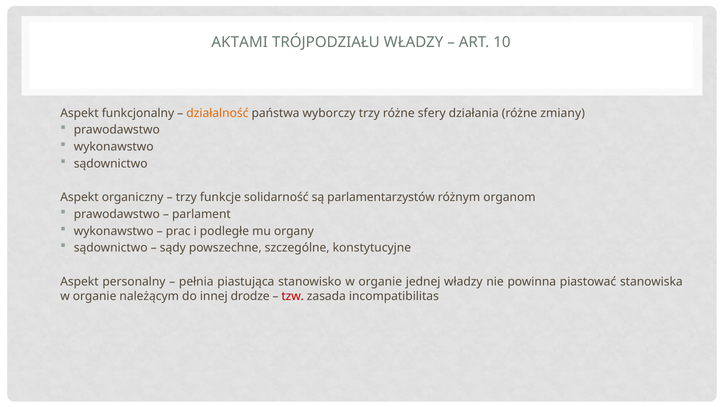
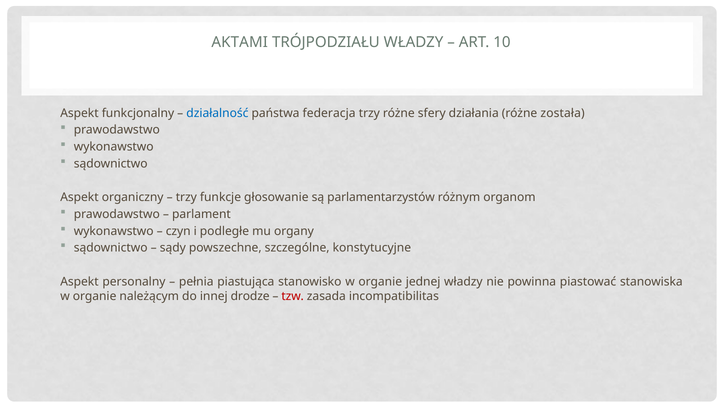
działalność colour: orange -> blue
wyborczy: wyborczy -> federacja
zmiany: zmiany -> została
solidarność: solidarność -> głosowanie
prac: prac -> czyn
